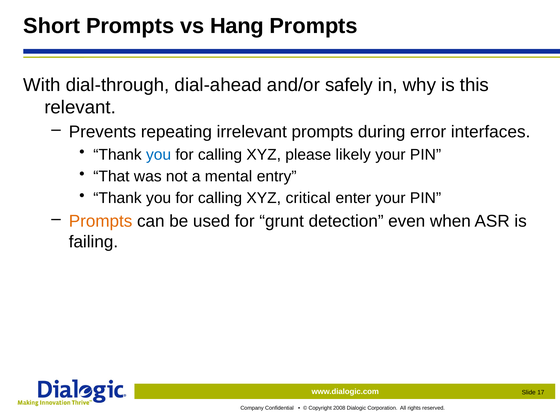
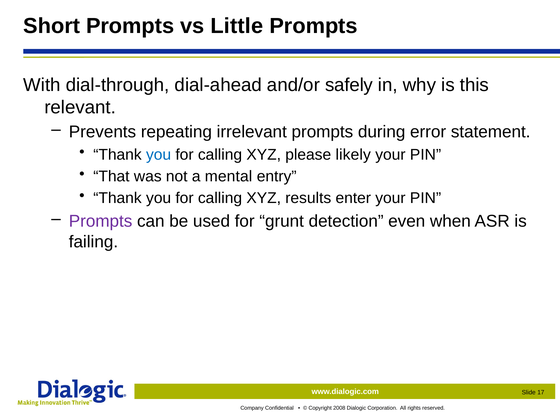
Hang: Hang -> Little
interfaces: interfaces -> statement
critical: critical -> results
Prompts at (101, 221) colour: orange -> purple
